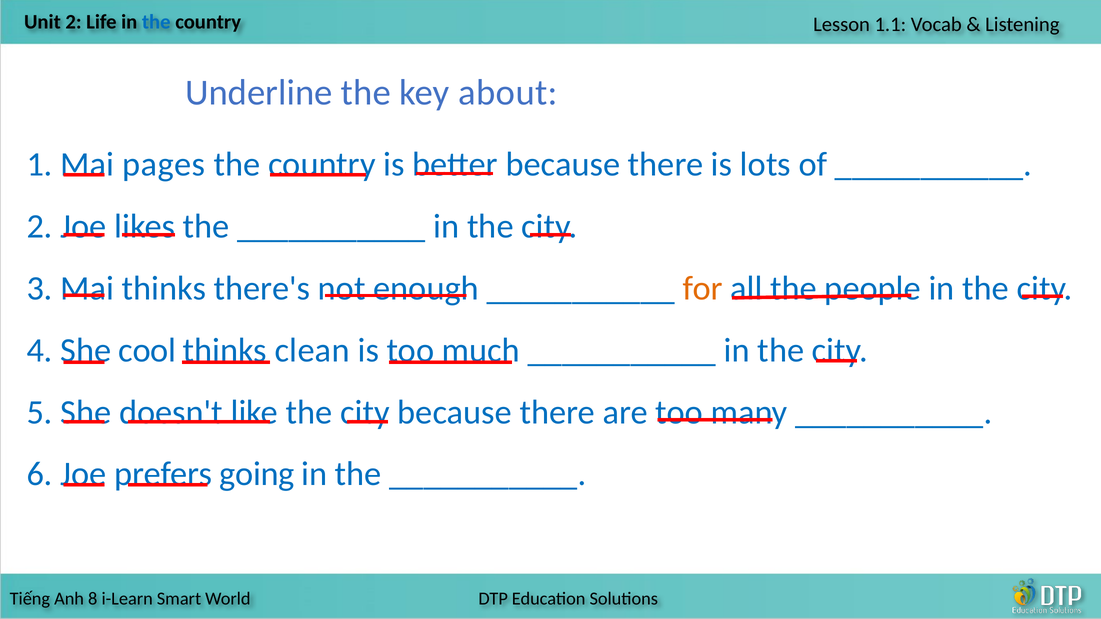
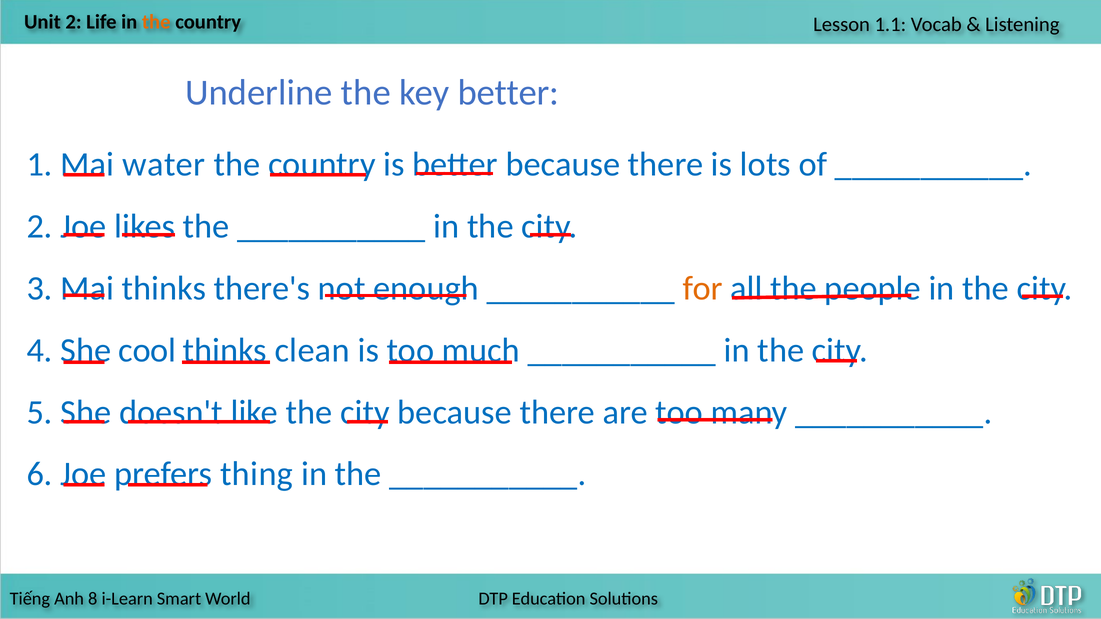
the at (156, 22) colour: blue -> orange
key about: about -> better
pages: pages -> water
going: going -> thing
